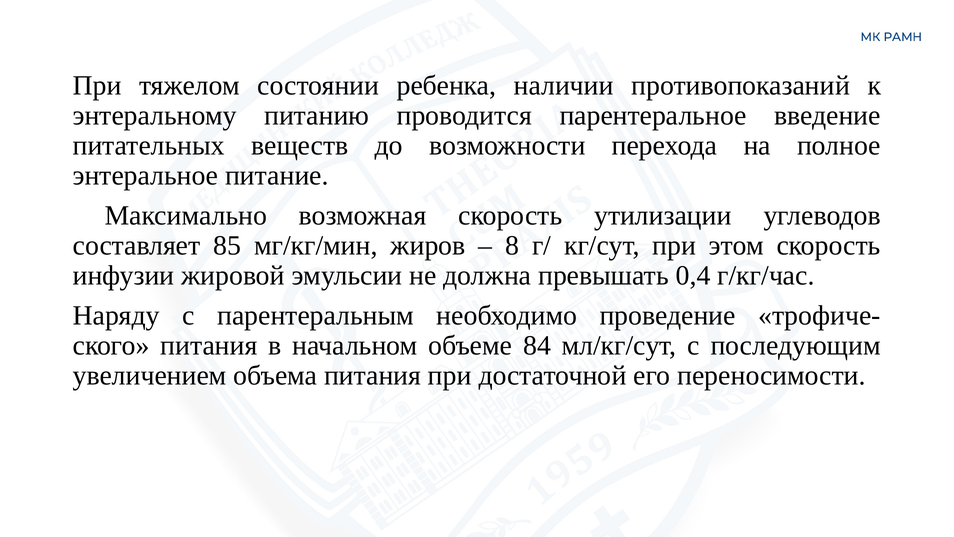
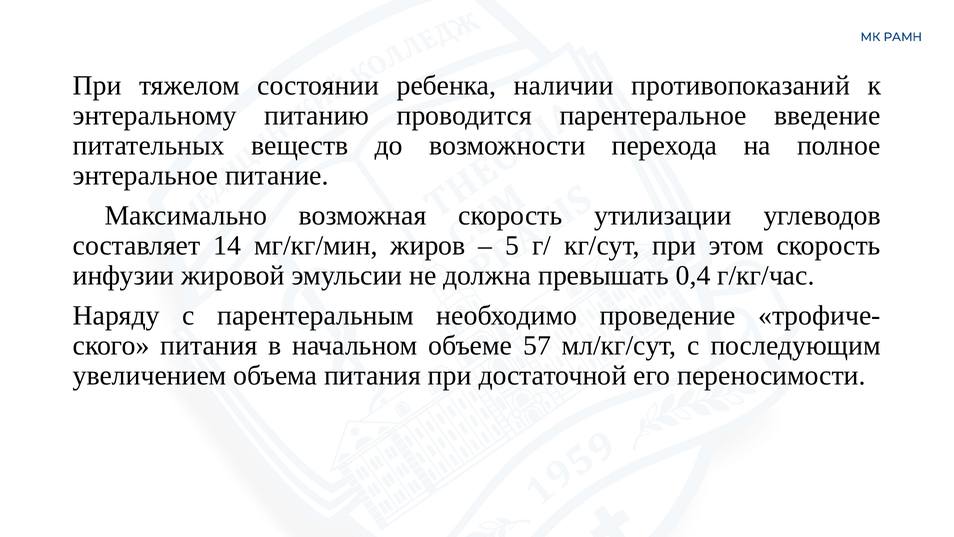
85: 85 -> 14
8: 8 -> 5
84: 84 -> 57
